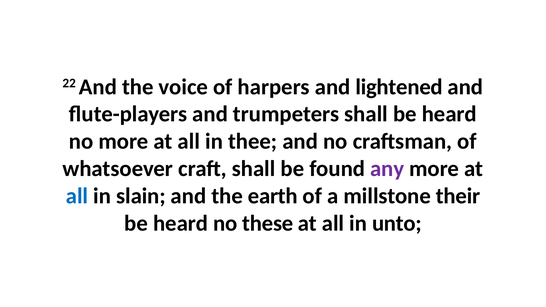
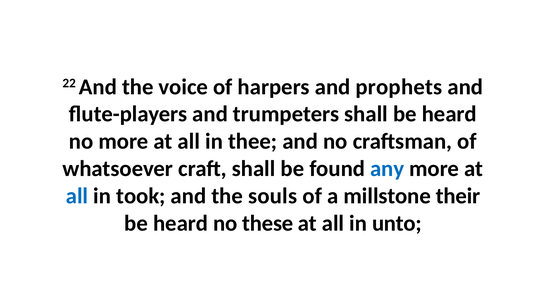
lightened: lightened -> prophets
any colour: purple -> blue
slain: slain -> took
earth: earth -> souls
